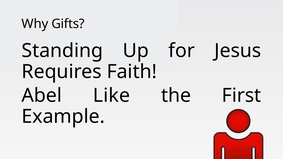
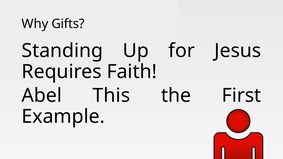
Like: Like -> This
